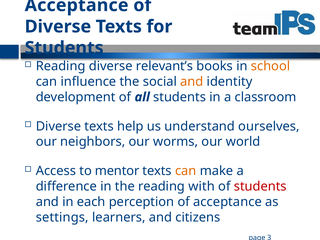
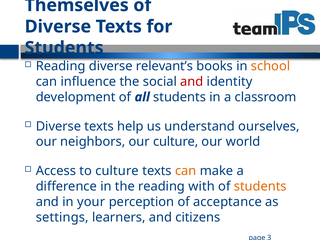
Acceptance at (77, 5): Acceptance -> Themselves
and at (192, 82) colour: orange -> red
our worms: worms -> culture
to mentor: mentor -> culture
students at (260, 186) colour: red -> orange
each: each -> your
